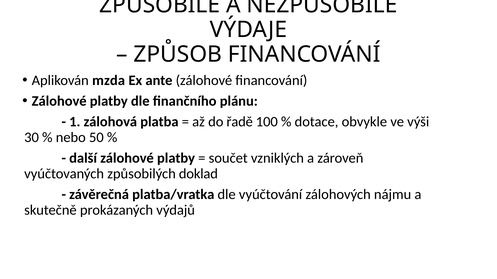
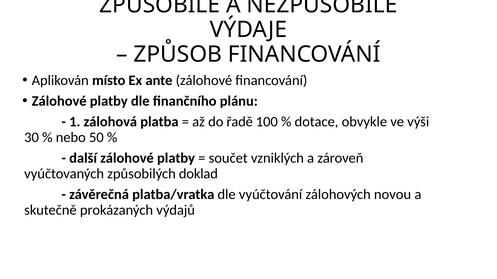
mzda: mzda -> místo
nájmu: nájmu -> novou
